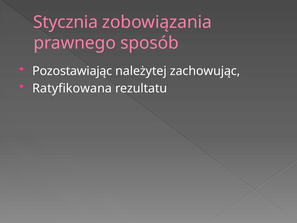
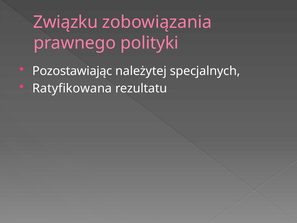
Stycznia: Stycznia -> Związku
sposób: sposób -> polityki
zachowując: zachowując -> specjalnych
